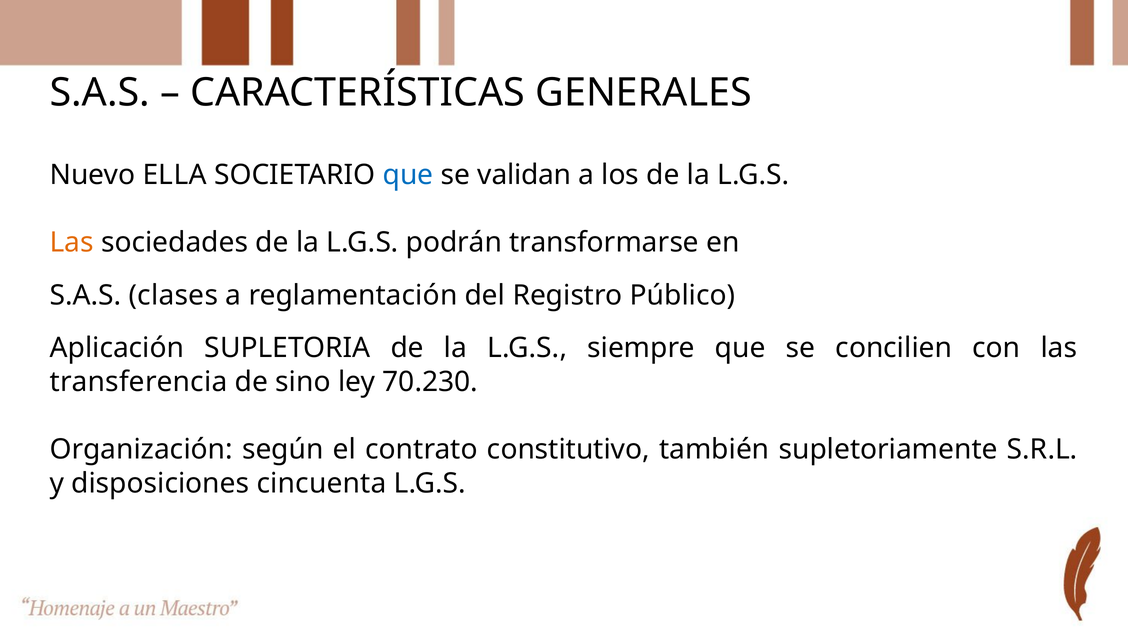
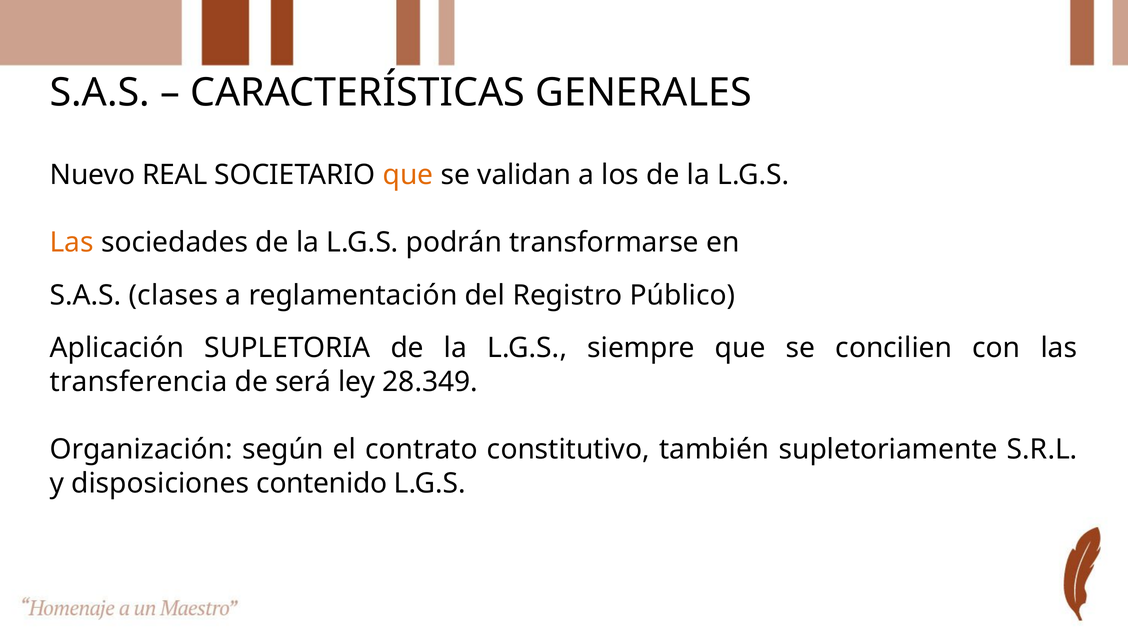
ELLA: ELLA -> REAL
que at (408, 175) colour: blue -> orange
sino: sino -> será
70.230: 70.230 -> 28.349
cincuenta: cincuenta -> contenido
